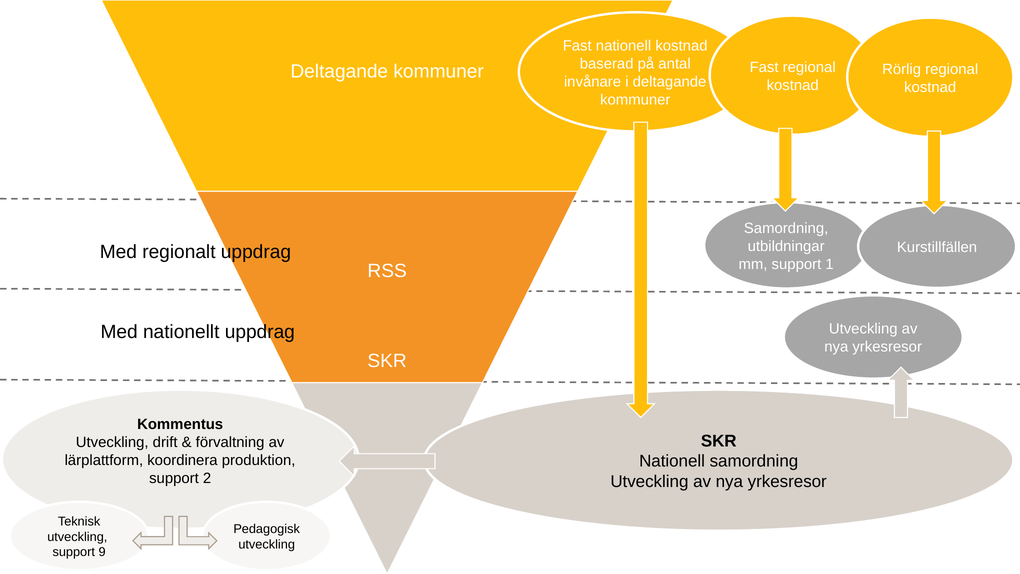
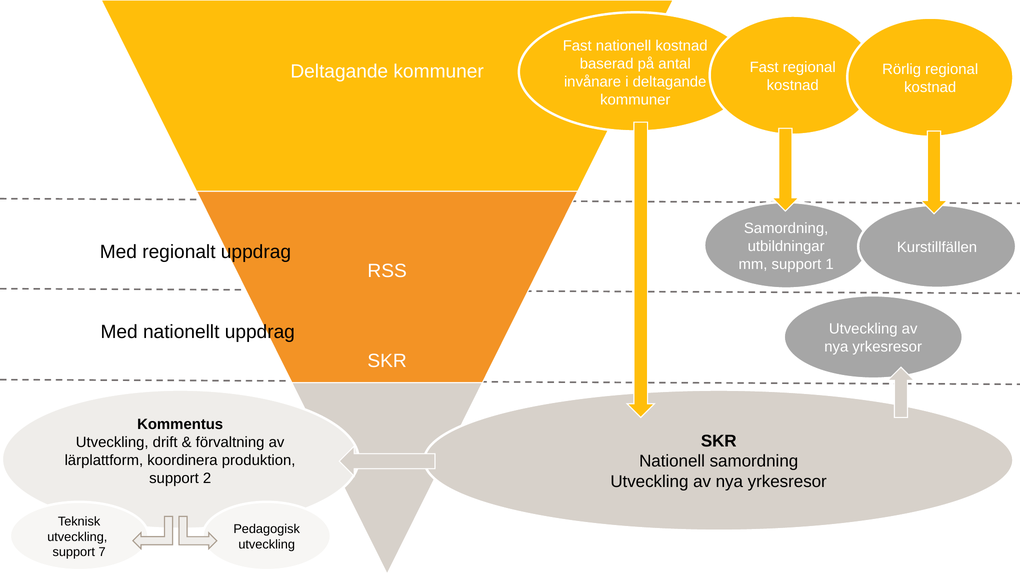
9: 9 -> 7
